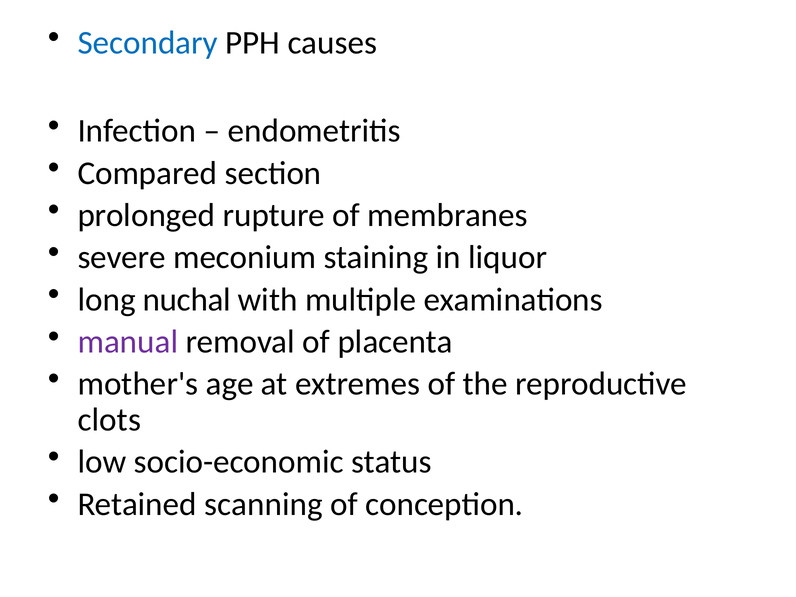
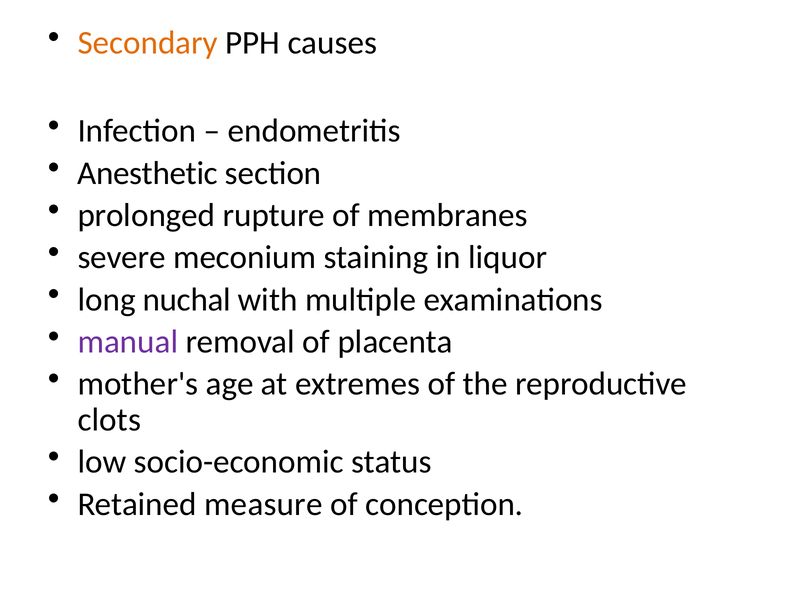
Secondary colour: blue -> orange
Compared: Compared -> Anesthetic
scanning: scanning -> measure
